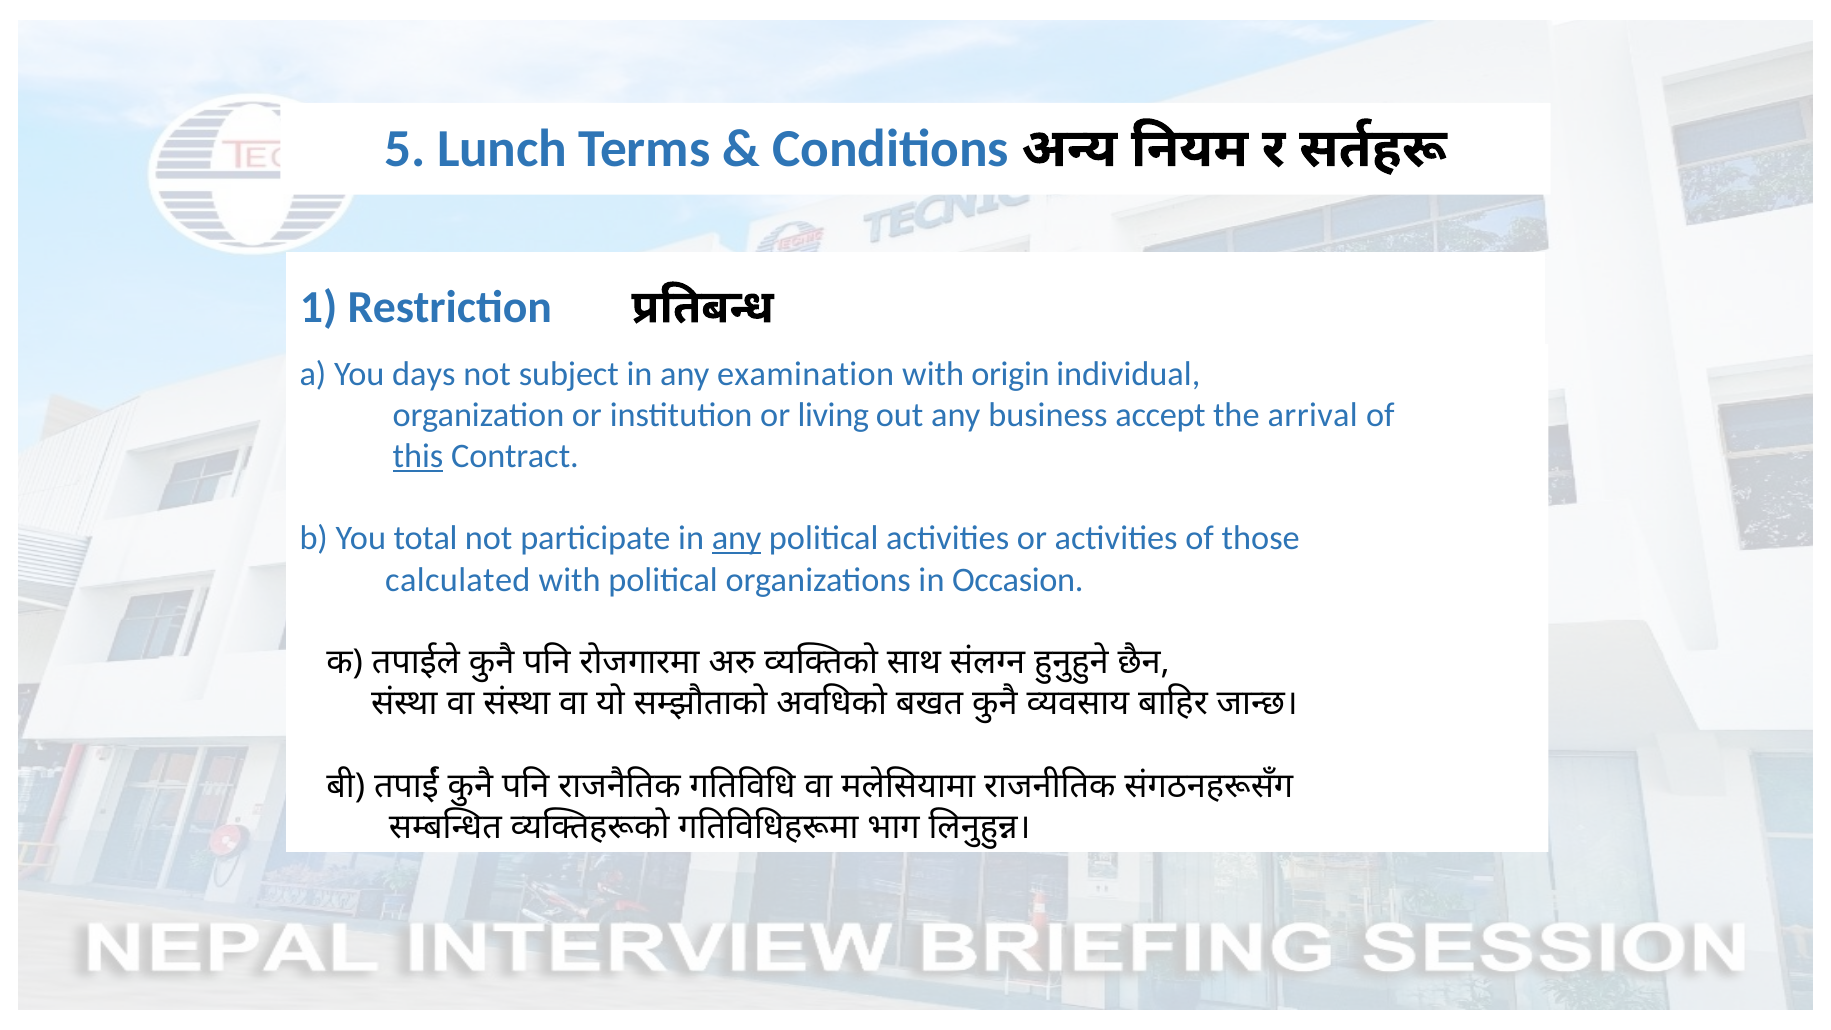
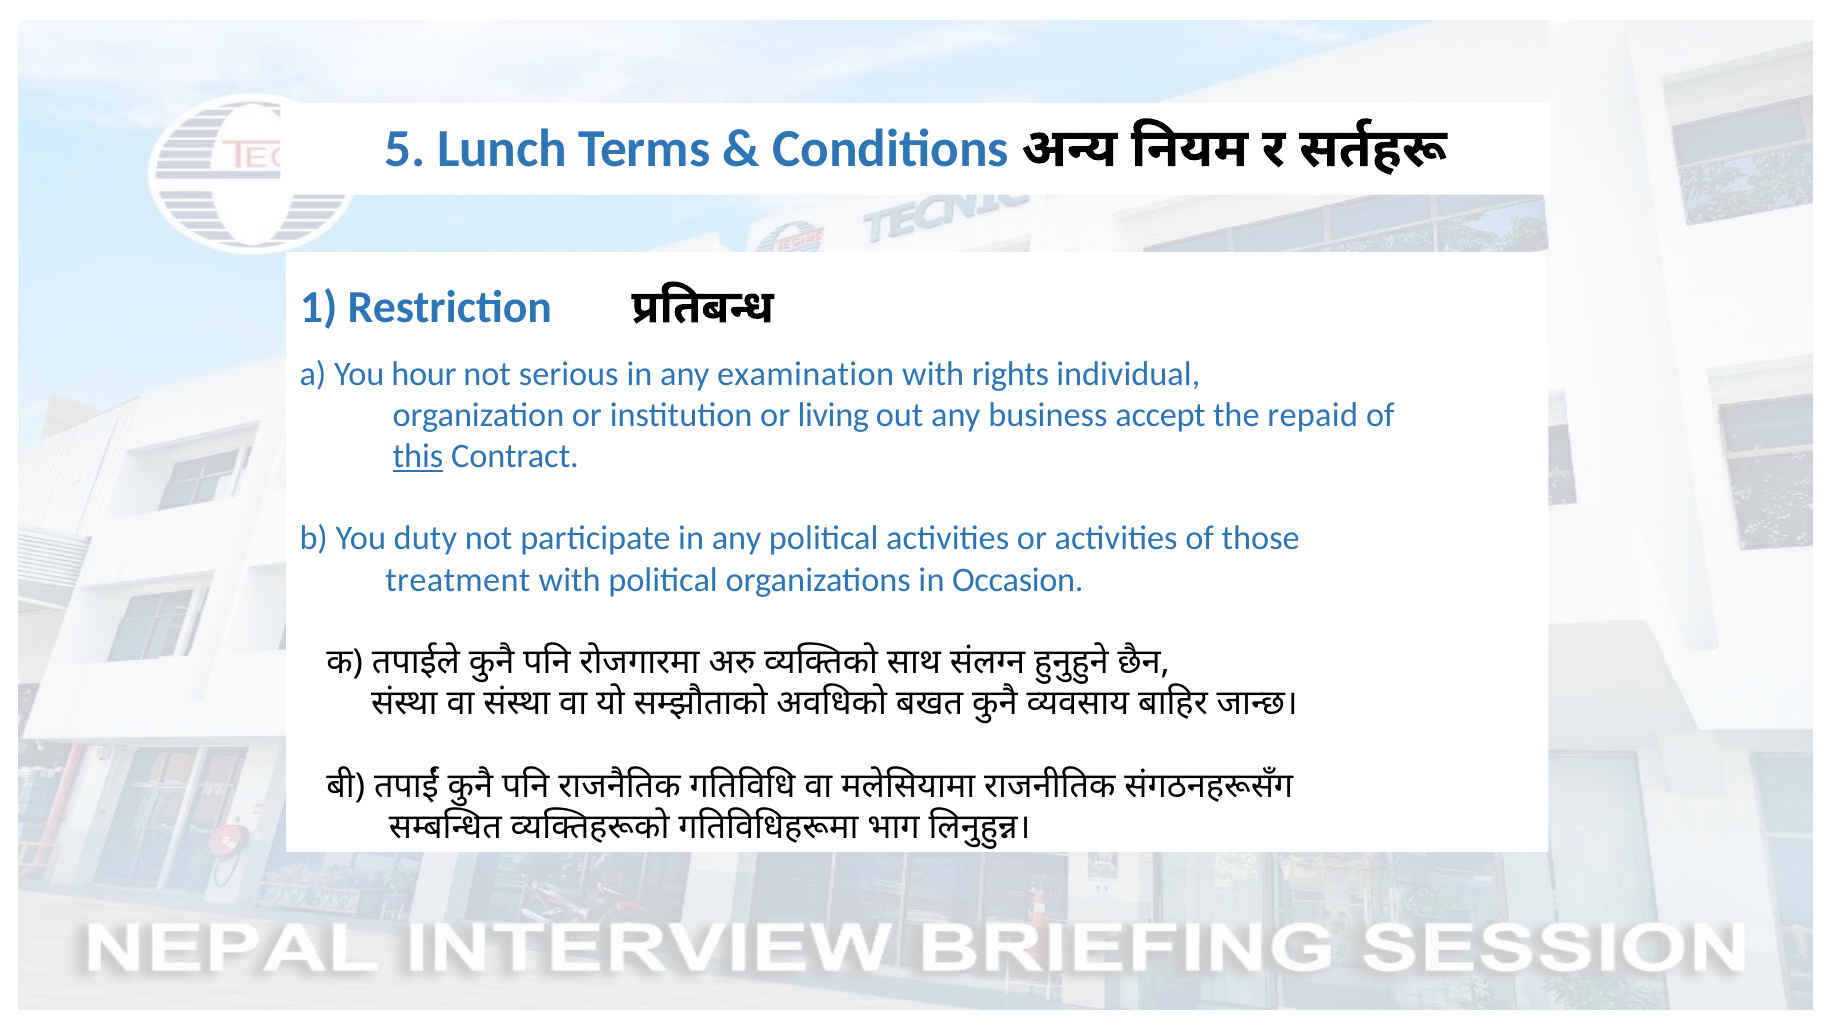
days: days -> hour
subject: subject -> serious
origin: origin -> rights
arrival: arrival -> repaid
total: total -> duty
any at (737, 539) underline: present -> none
calculated: calculated -> treatment
